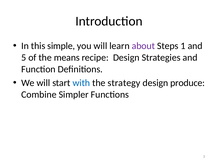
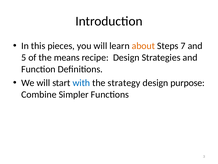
simple: simple -> pieces
about colour: purple -> orange
1: 1 -> 7
produce: produce -> purpose
